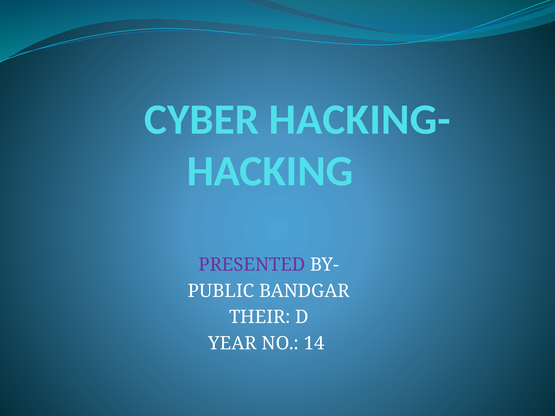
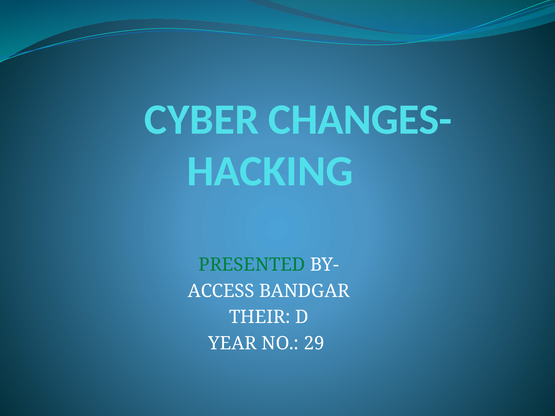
HACKING-: HACKING- -> CHANGES-
PRESENTED colour: purple -> green
PUBLIC: PUBLIC -> ACCESS
14: 14 -> 29
